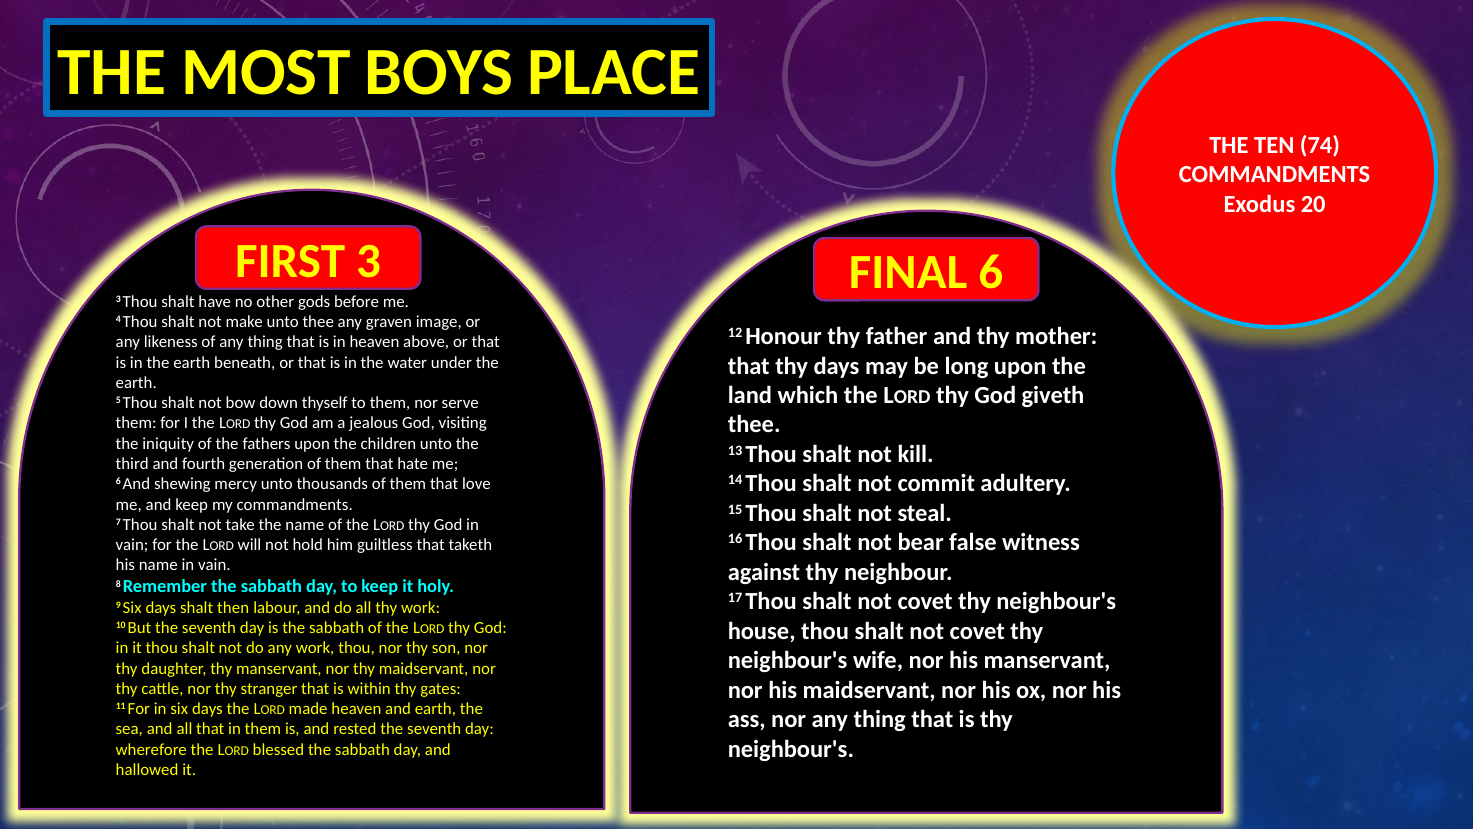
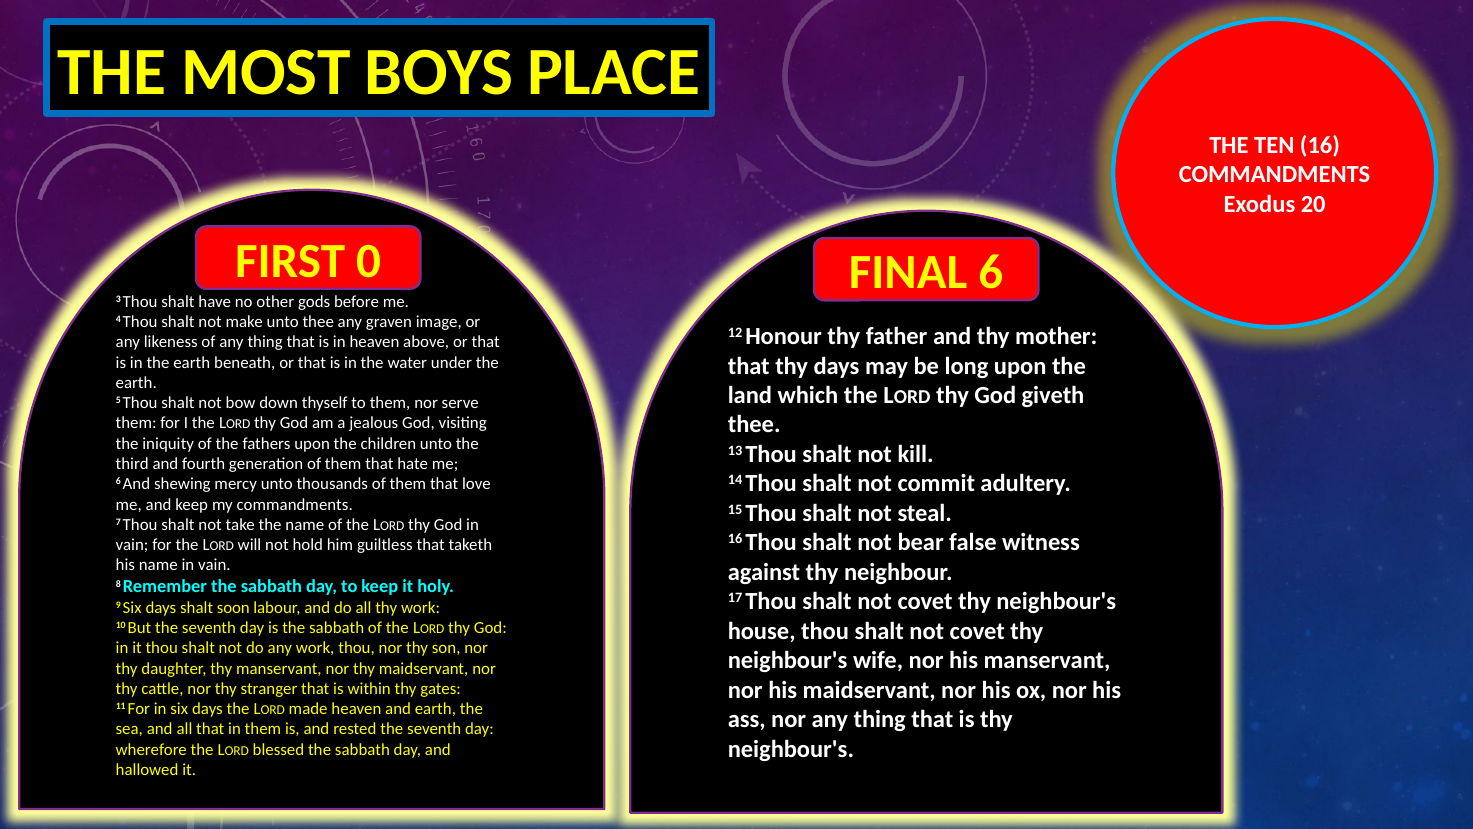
TEN 74: 74 -> 16
FIRST 3: 3 -> 0
then: then -> soon
